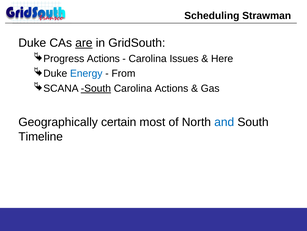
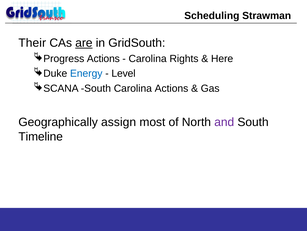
Duke: Duke -> Their
Issues: Issues -> Rights
From: From -> Level
South at (96, 88) underline: present -> none
certain: certain -> assign
and colour: blue -> purple
